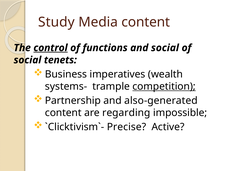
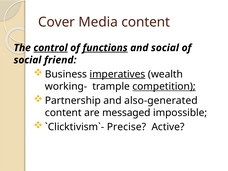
Study: Study -> Cover
functions underline: none -> present
tenets: tenets -> friend
imperatives underline: none -> present
systems-: systems- -> working-
regarding: regarding -> messaged
